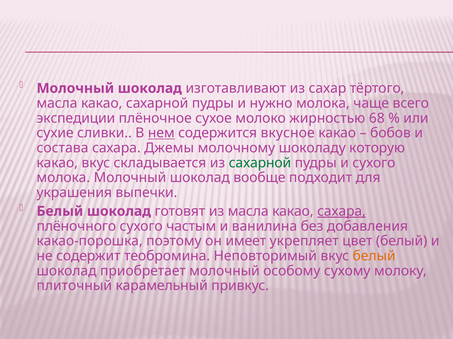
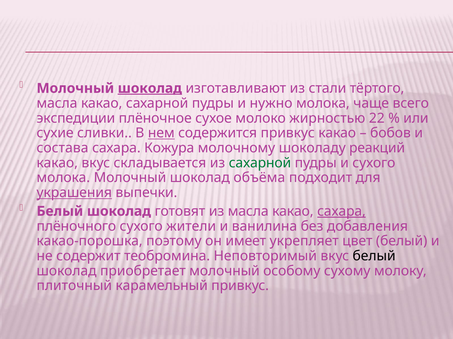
шоколад at (150, 88) underline: none -> present
сахар: сахар -> стали
68: 68 -> 22
содержится вкусное: вкусное -> привкус
Джемы: Джемы -> Кожура
которую: которую -> реакций
вообще: вообще -> объёма
украшения underline: none -> present
частым: частым -> жители
белый at (374, 257) colour: orange -> black
